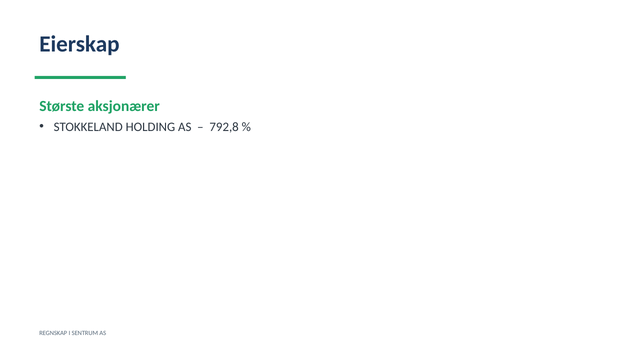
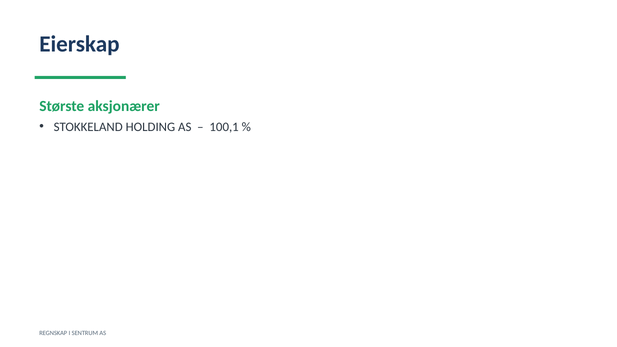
792,8: 792,8 -> 100,1
